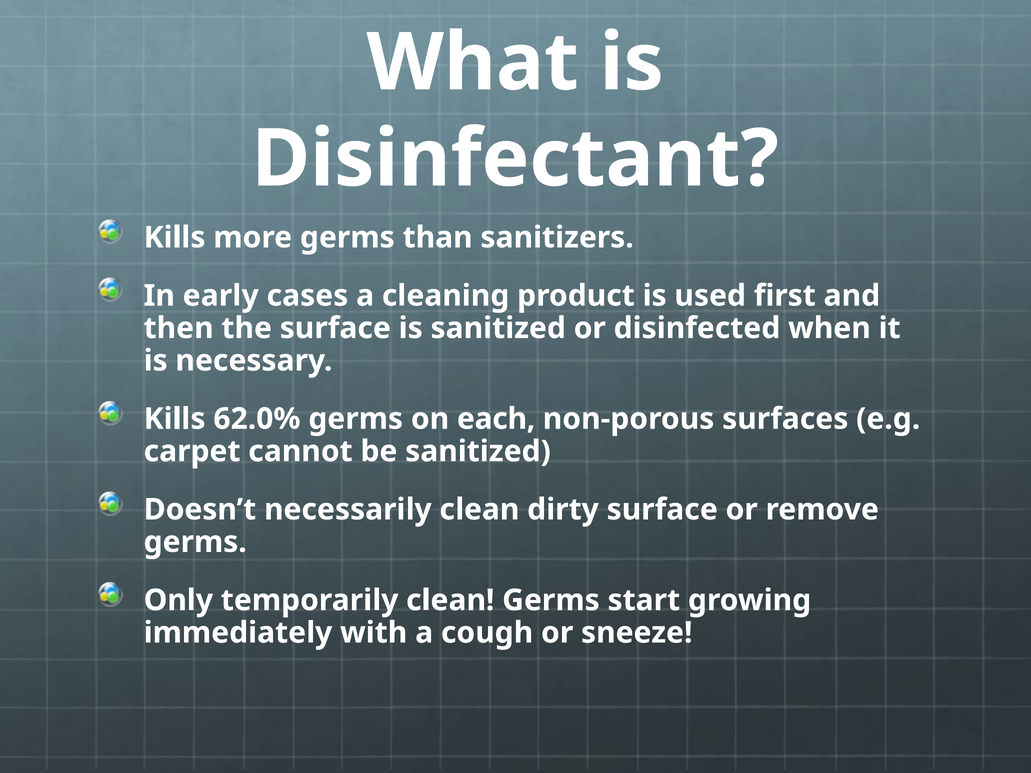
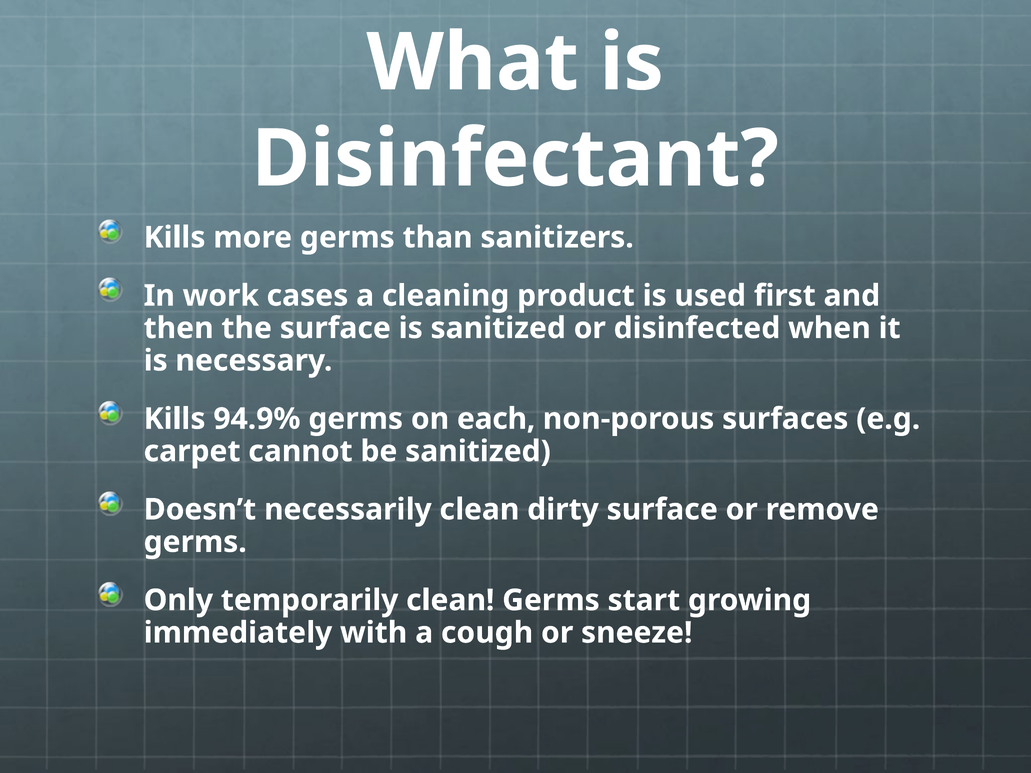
early: early -> work
62.0%: 62.0% -> 94.9%
